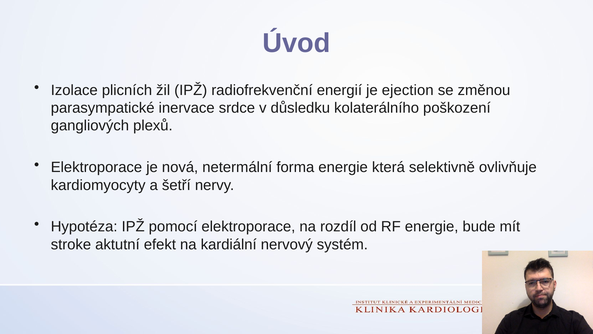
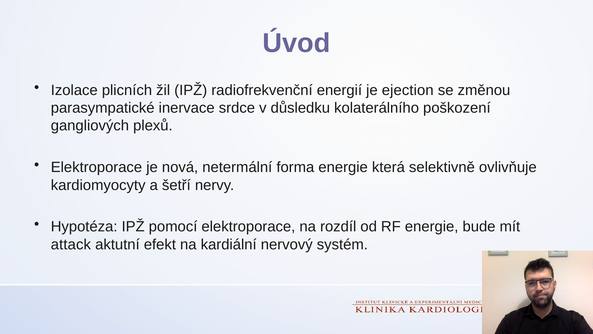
stroke: stroke -> attack
